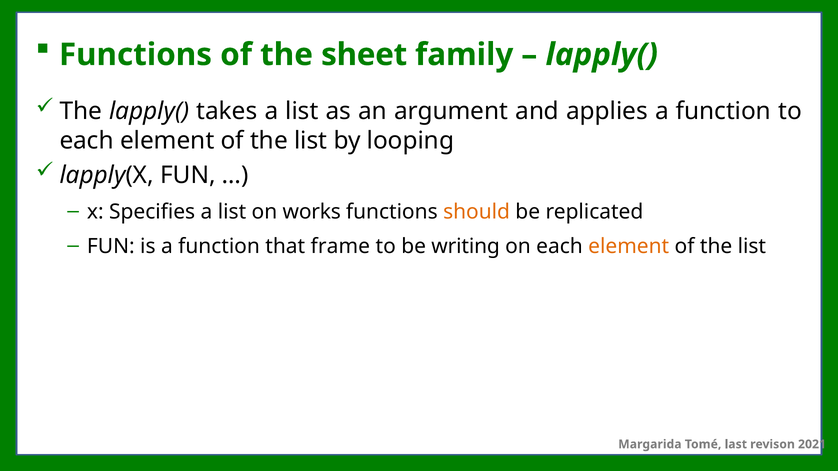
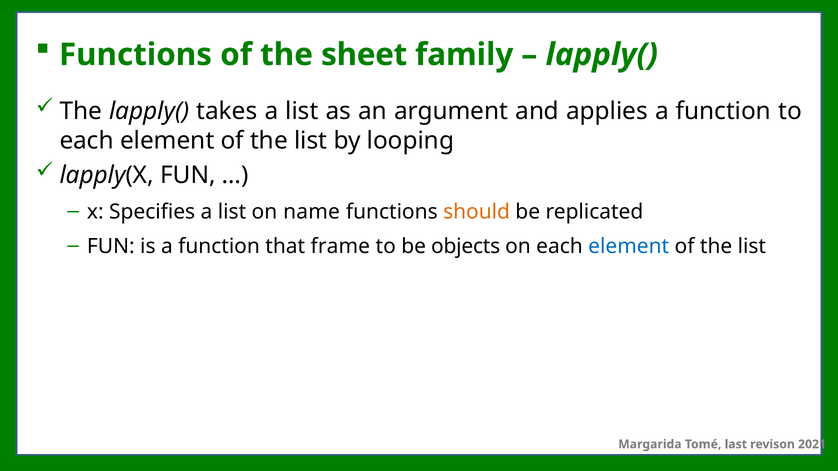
works: works -> name
writing: writing -> objects
element at (629, 246) colour: orange -> blue
